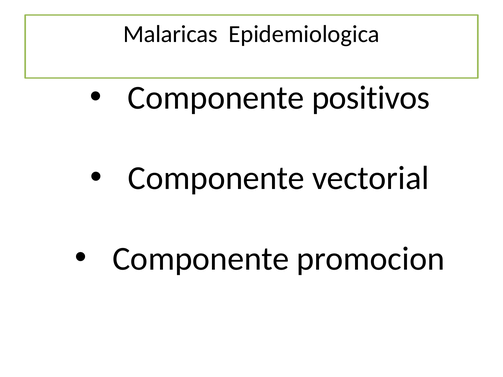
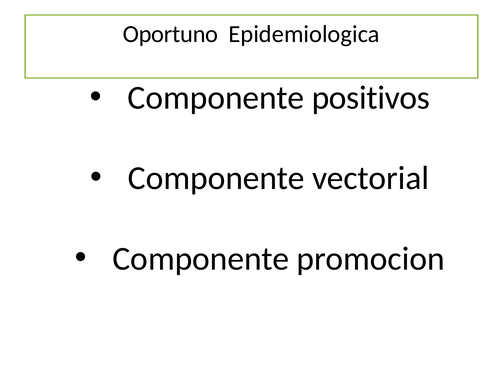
Malaricas: Malaricas -> Oportuno
